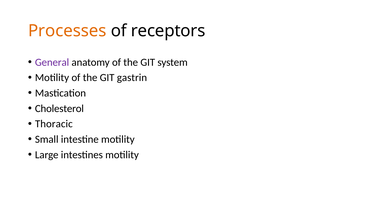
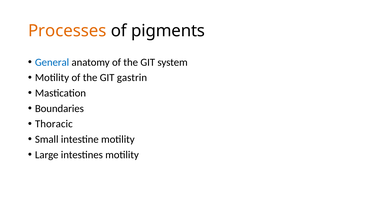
receptors: receptors -> pigments
General colour: purple -> blue
Cholesterol: Cholesterol -> Boundaries
